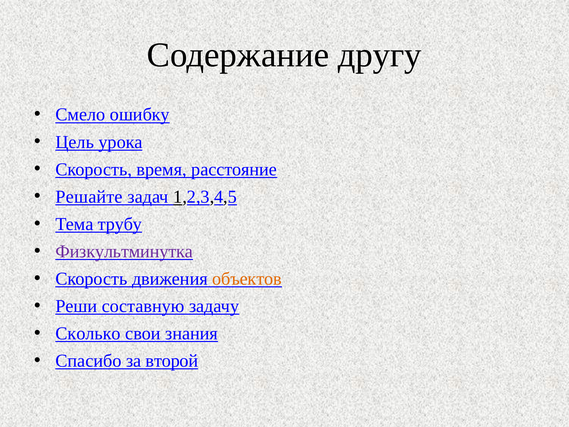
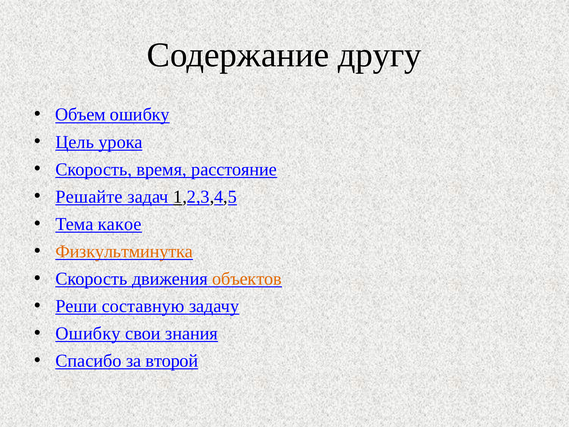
Смело: Смело -> Объем
трубу: трубу -> какое
Физкультминутка colour: purple -> orange
Сколько at (88, 333): Сколько -> Ошибку
